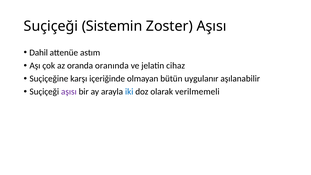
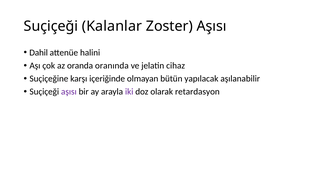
Sistemin: Sistemin -> Kalanlar
astım: astım -> halini
uygulanır: uygulanır -> yapılacak
iki colour: blue -> purple
verilmemeli: verilmemeli -> retardasyon
